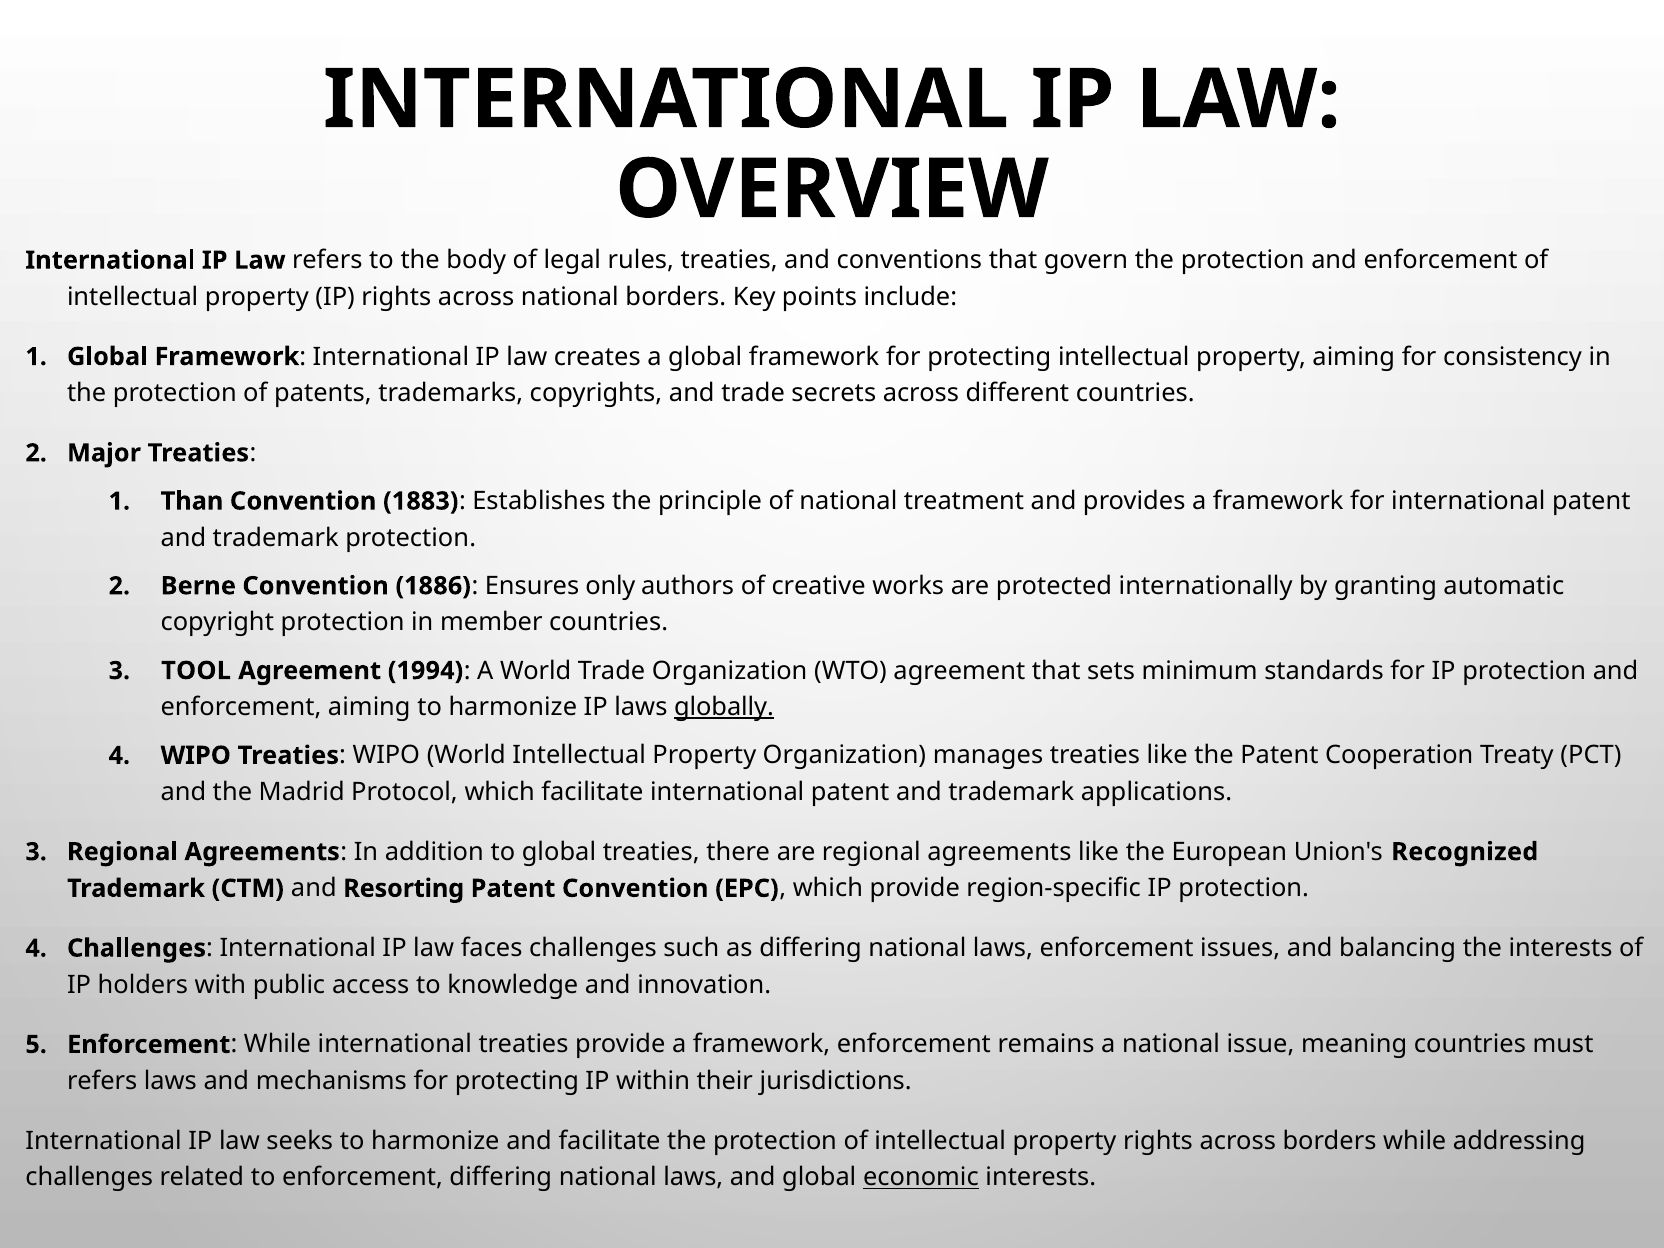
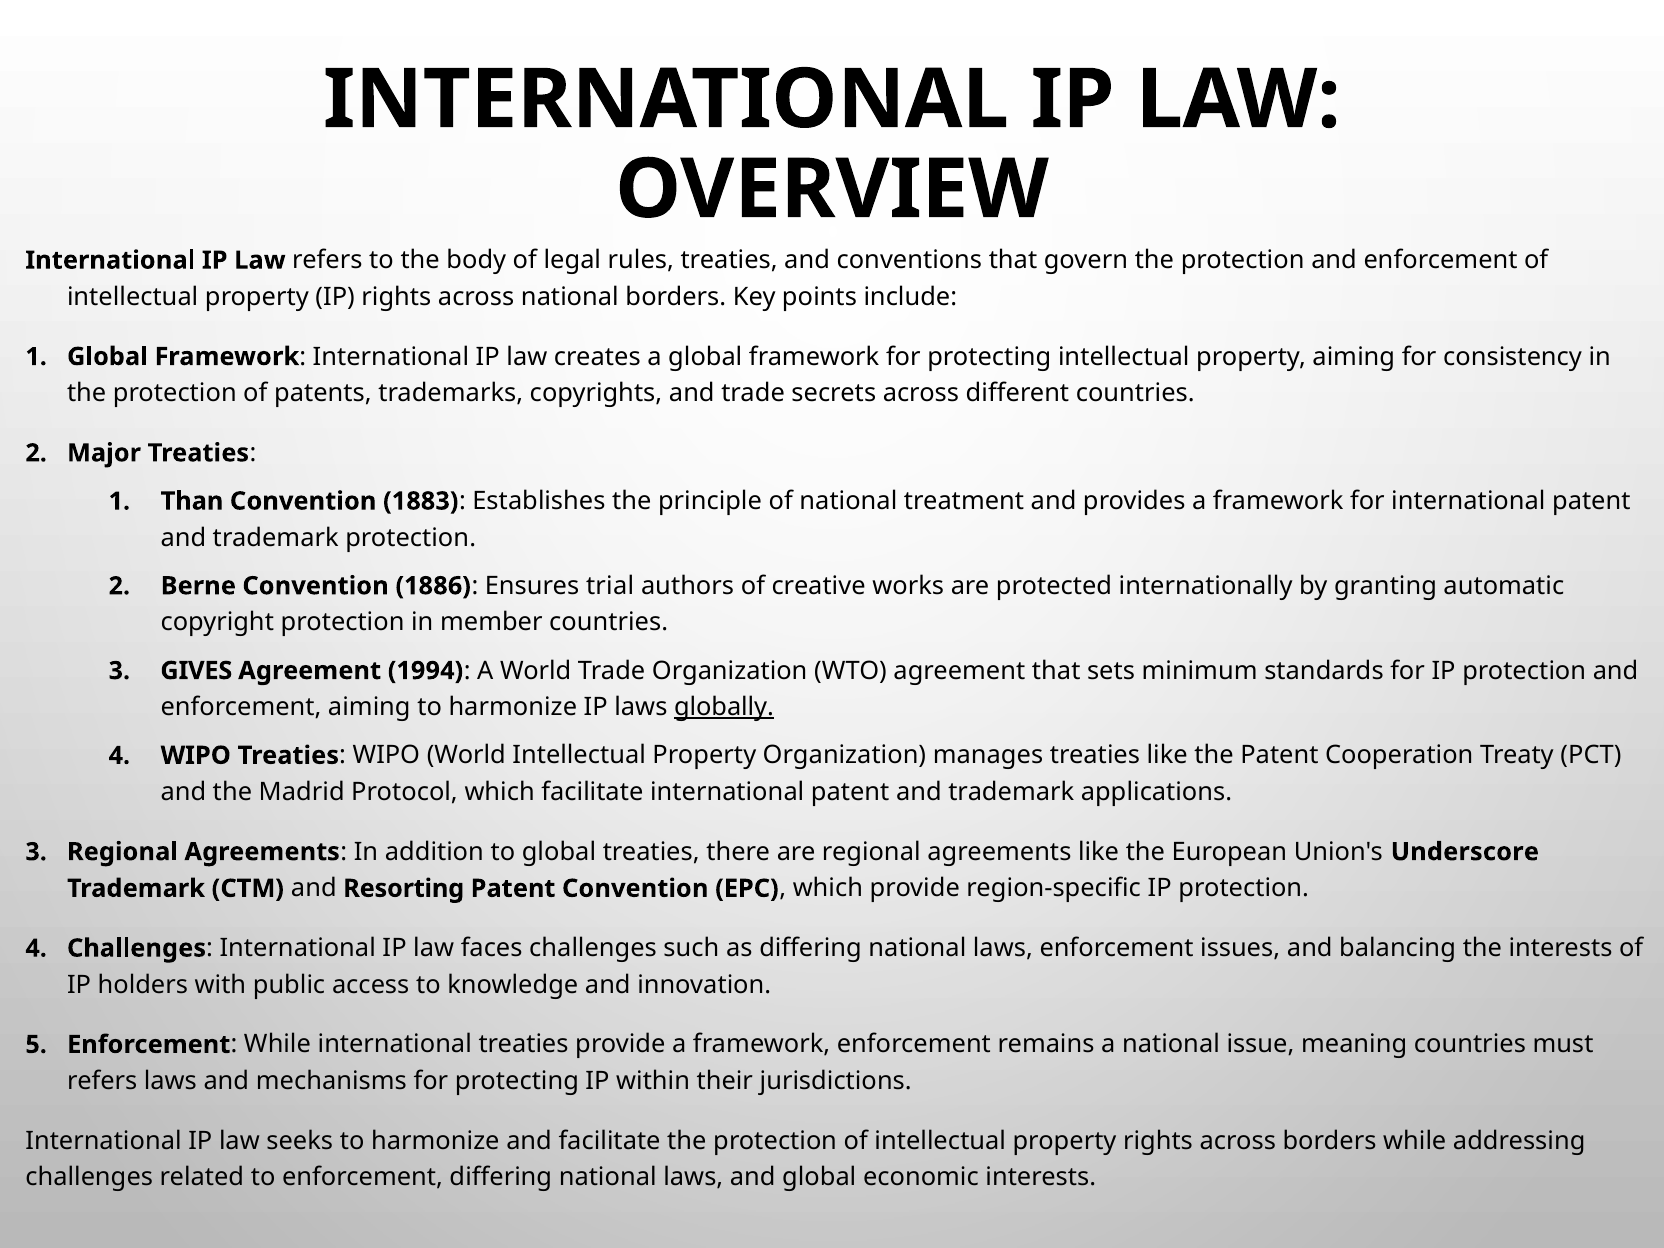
only: only -> trial
TOOL: TOOL -> GIVES
Recognized: Recognized -> Underscore
economic underline: present -> none
